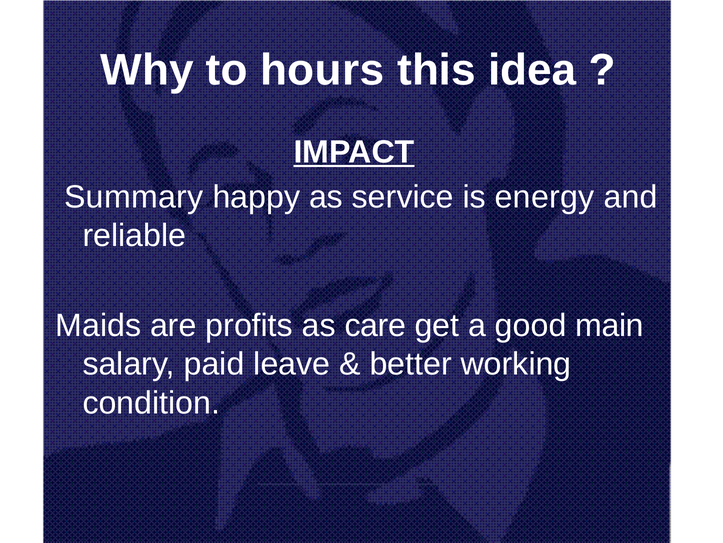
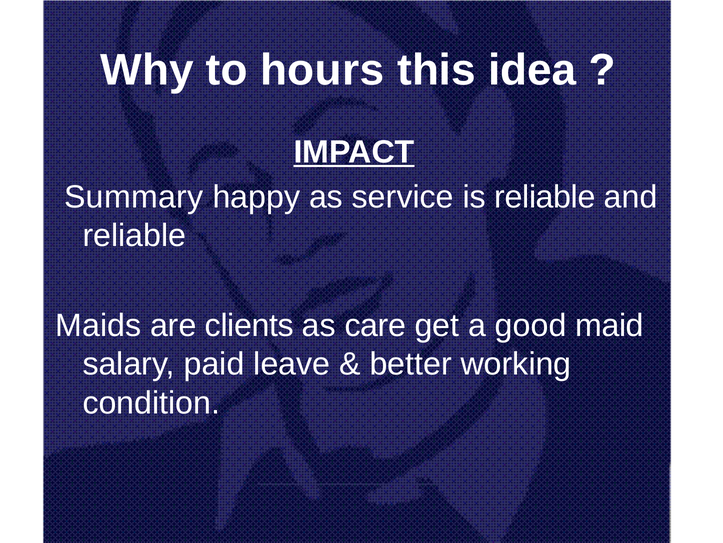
is energy: energy -> reliable
profits: profits -> clients
main: main -> maid
